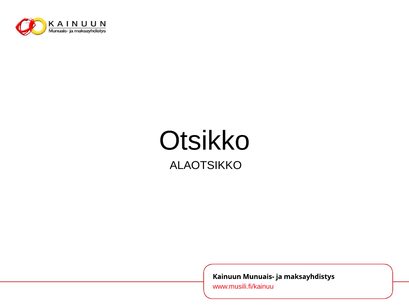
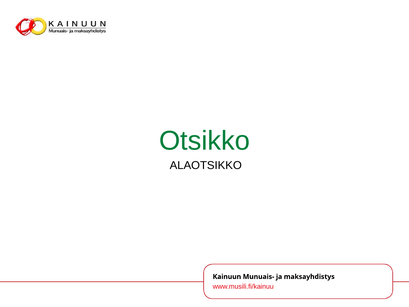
Otsikko colour: black -> green
